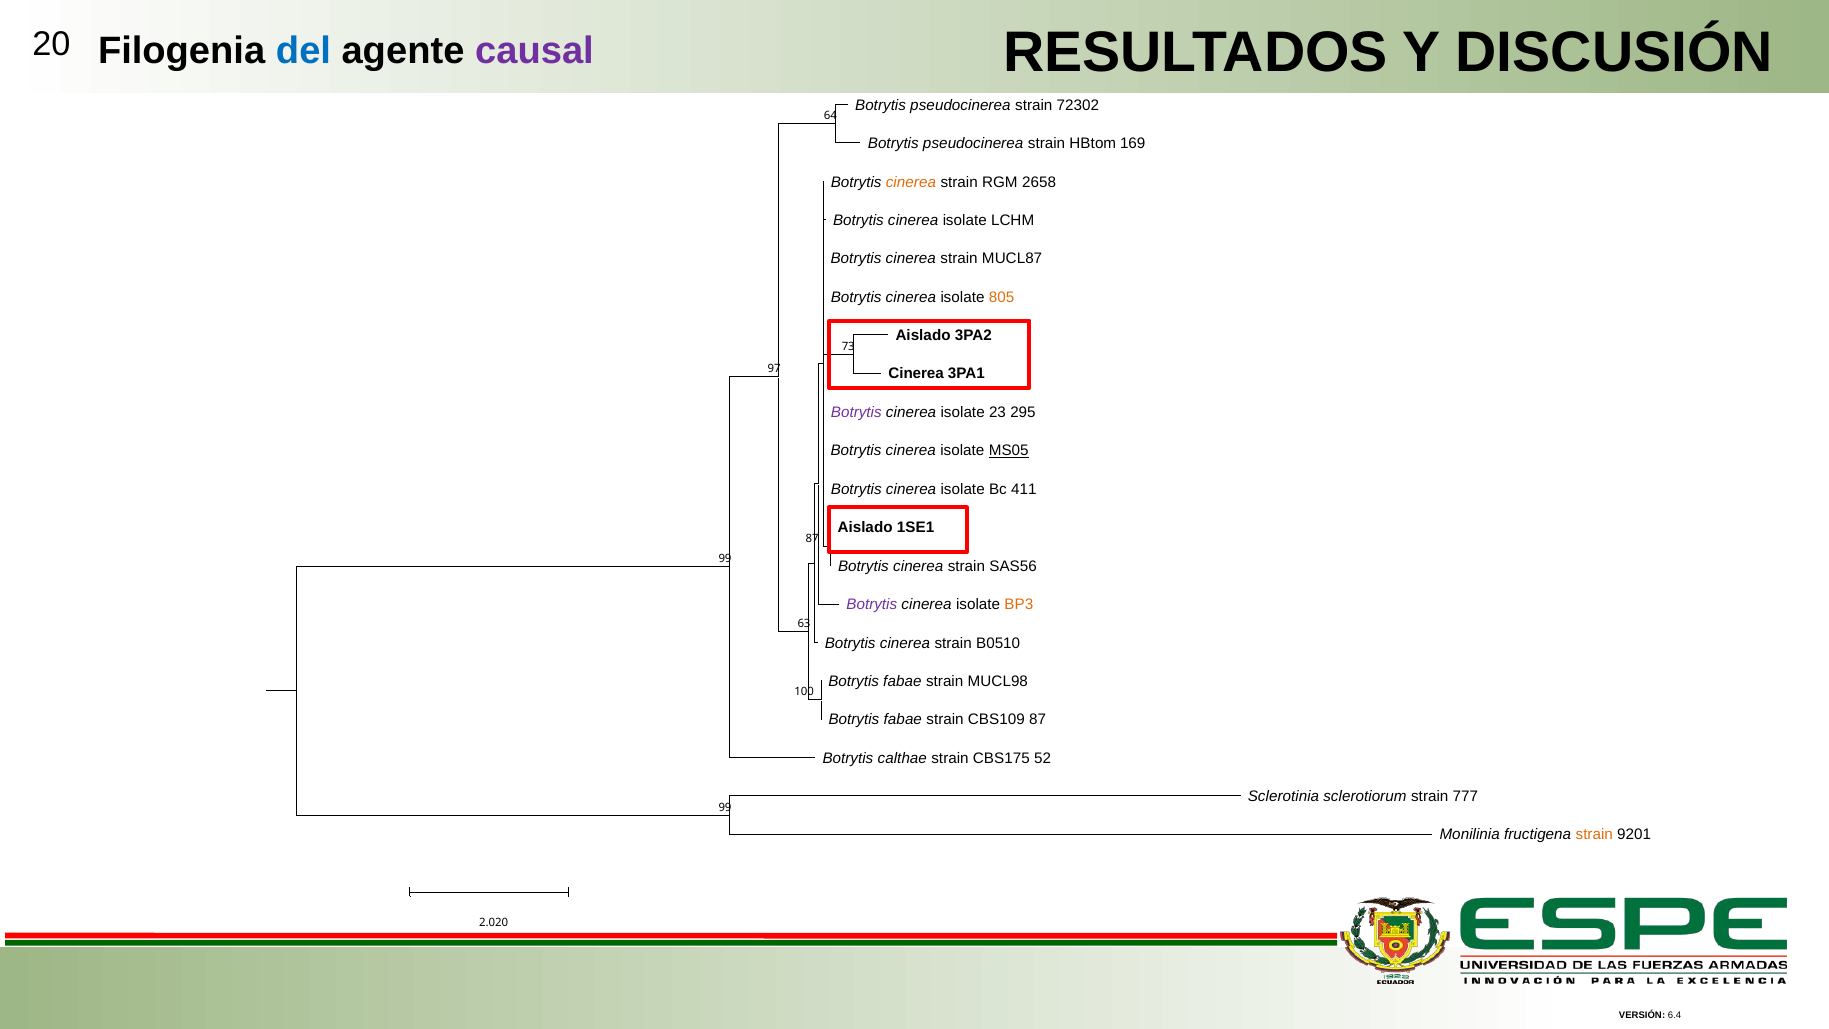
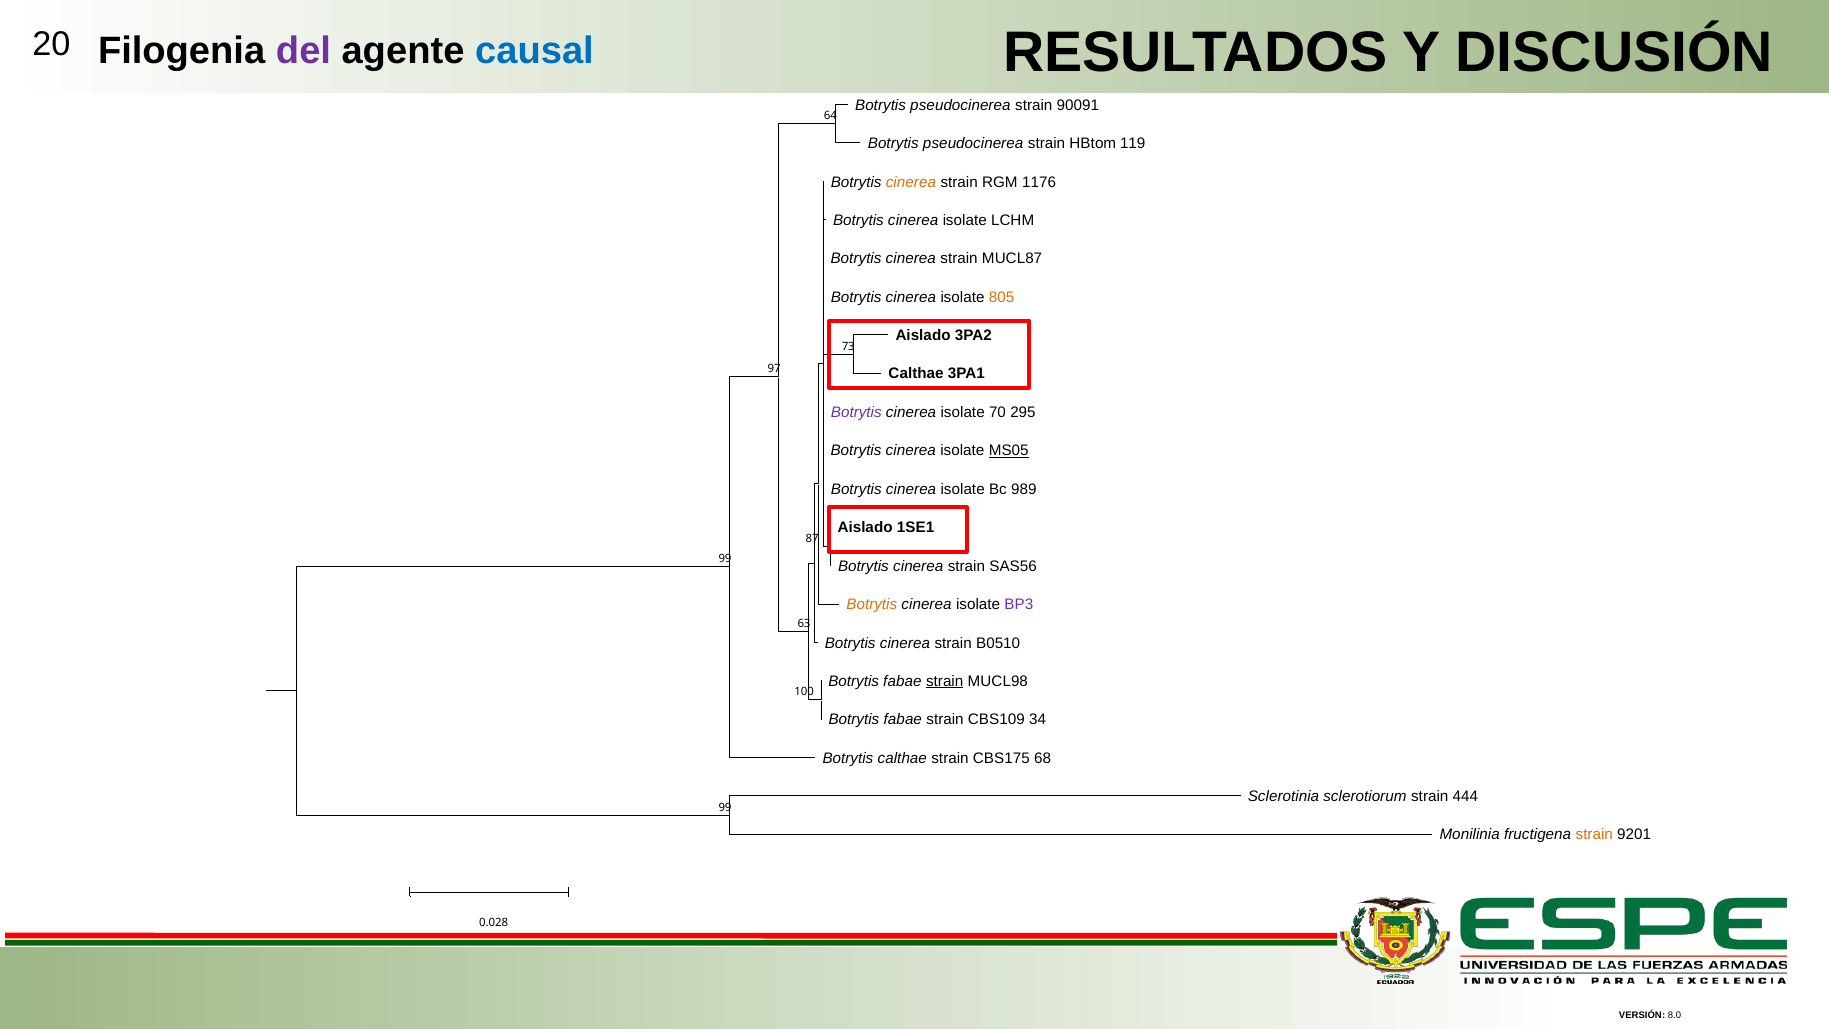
del colour: blue -> purple
causal colour: purple -> blue
72302: 72302 -> 90091
169: 169 -> 119
2658: 2658 -> 1176
Cinerea at (916, 374): Cinerea -> Calthae
23: 23 -> 70
411: 411 -> 989
Botrytis at (872, 604) colour: purple -> orange
BP3 colour: orange -> purple
strain at (945, 681) underline: none -> present
CBS109 87: 87 -> 34
52: 52 -> 68
777: 777 -> 444
2.020: 2.020 -> 0.028
6.4: 6.4 -> 8.0
